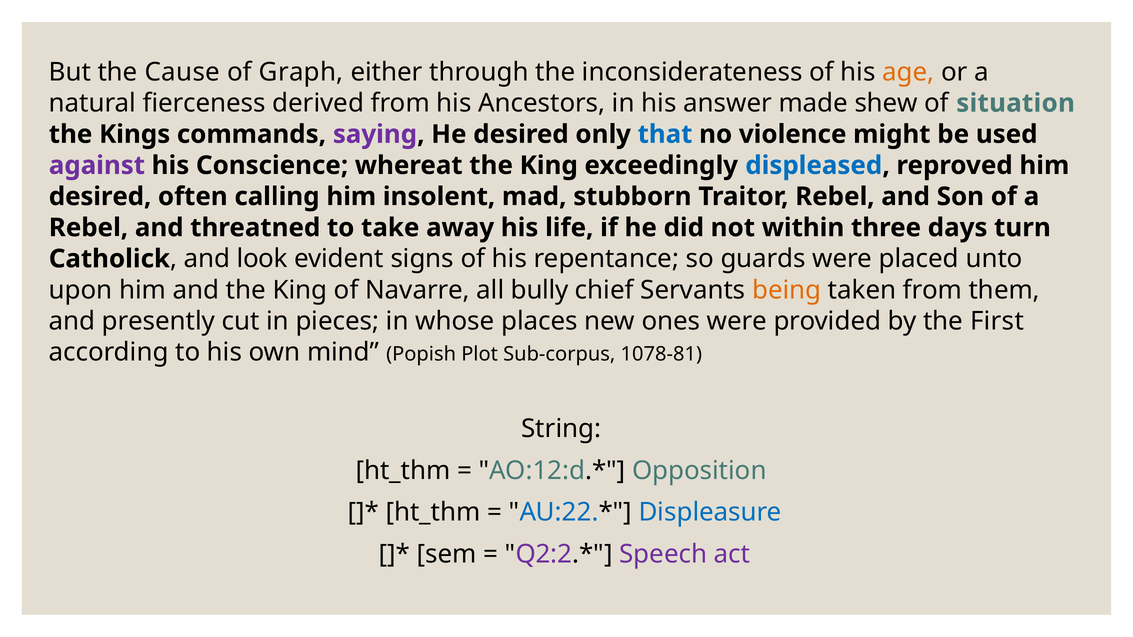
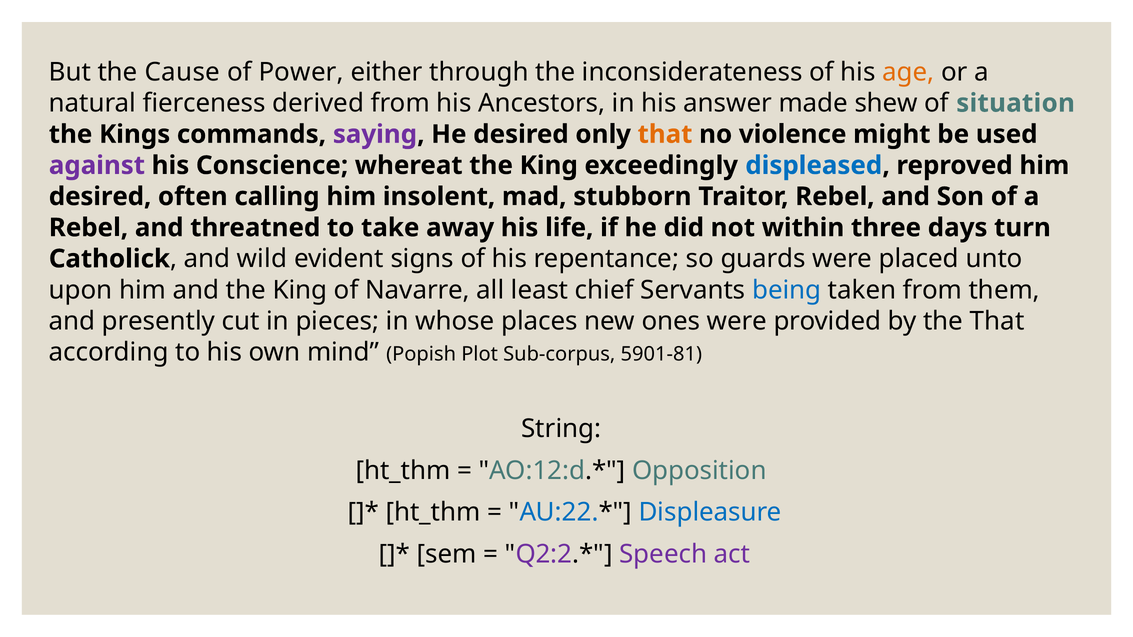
Graph: Graph -> Power
that at (665, 134) colour: blue -> orange
look: look -> wild
bully: bully -> least
being colour: orange -> blue
the First: First -> That
1078-81: 1078-81 -> 5901-81
